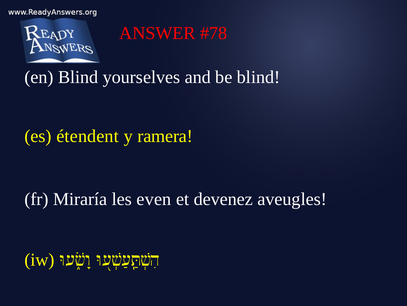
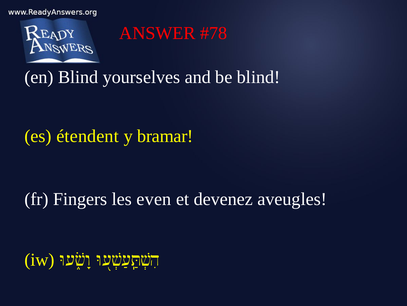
ramera: ramera -> bramar
Miraría: Miraría -> Fingers
